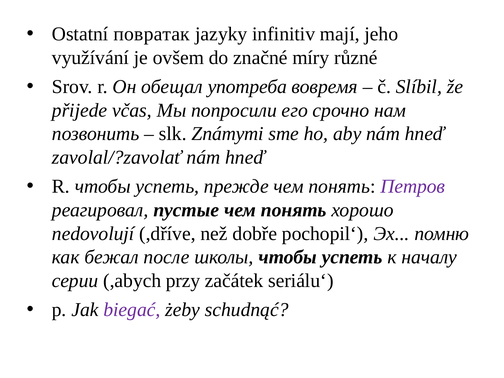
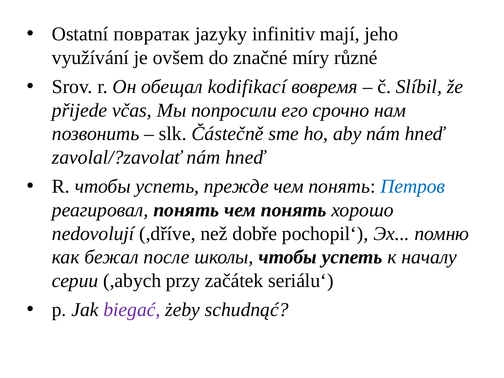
употреба: употреба -> kodifikací
Známymi: Známymi -> Částečně
Петров colour: purple -> blue
реагировал пустые: пустые -> понять
